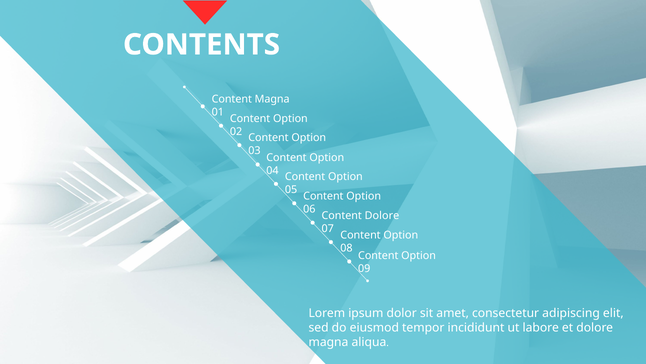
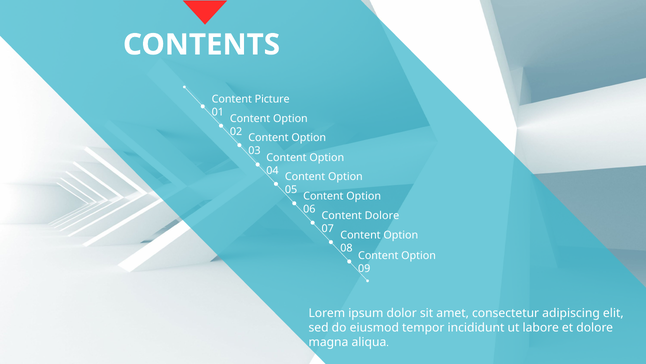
Content Magna: Magna -> Picture
